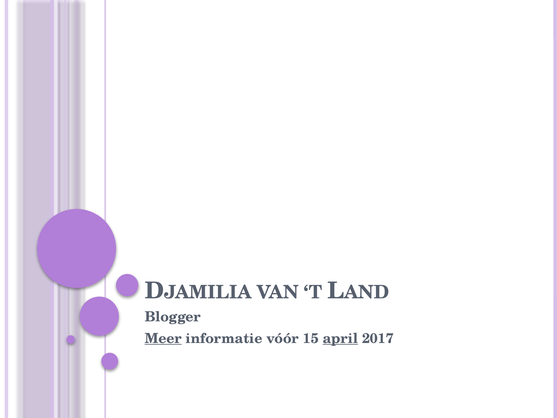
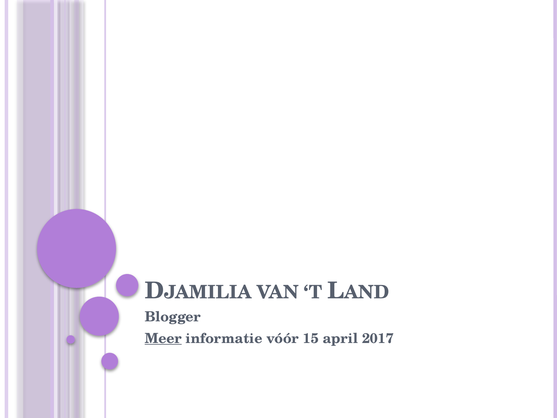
april underline: present -> none
